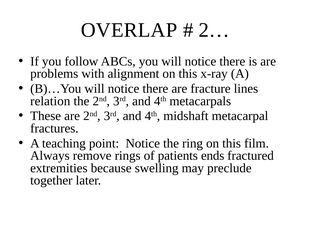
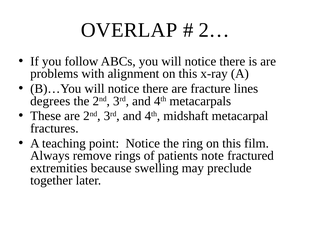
relation: relation -> degrees
ends: ends -> note
